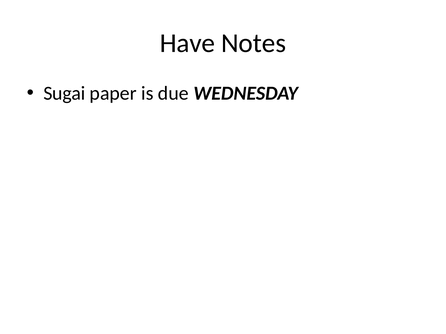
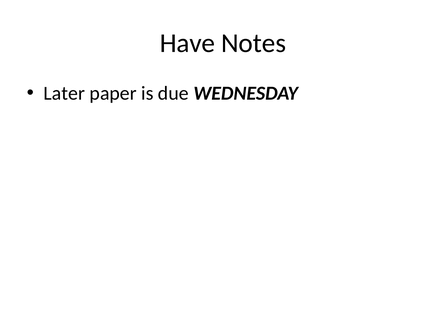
Sugai: Sugai -> Later
